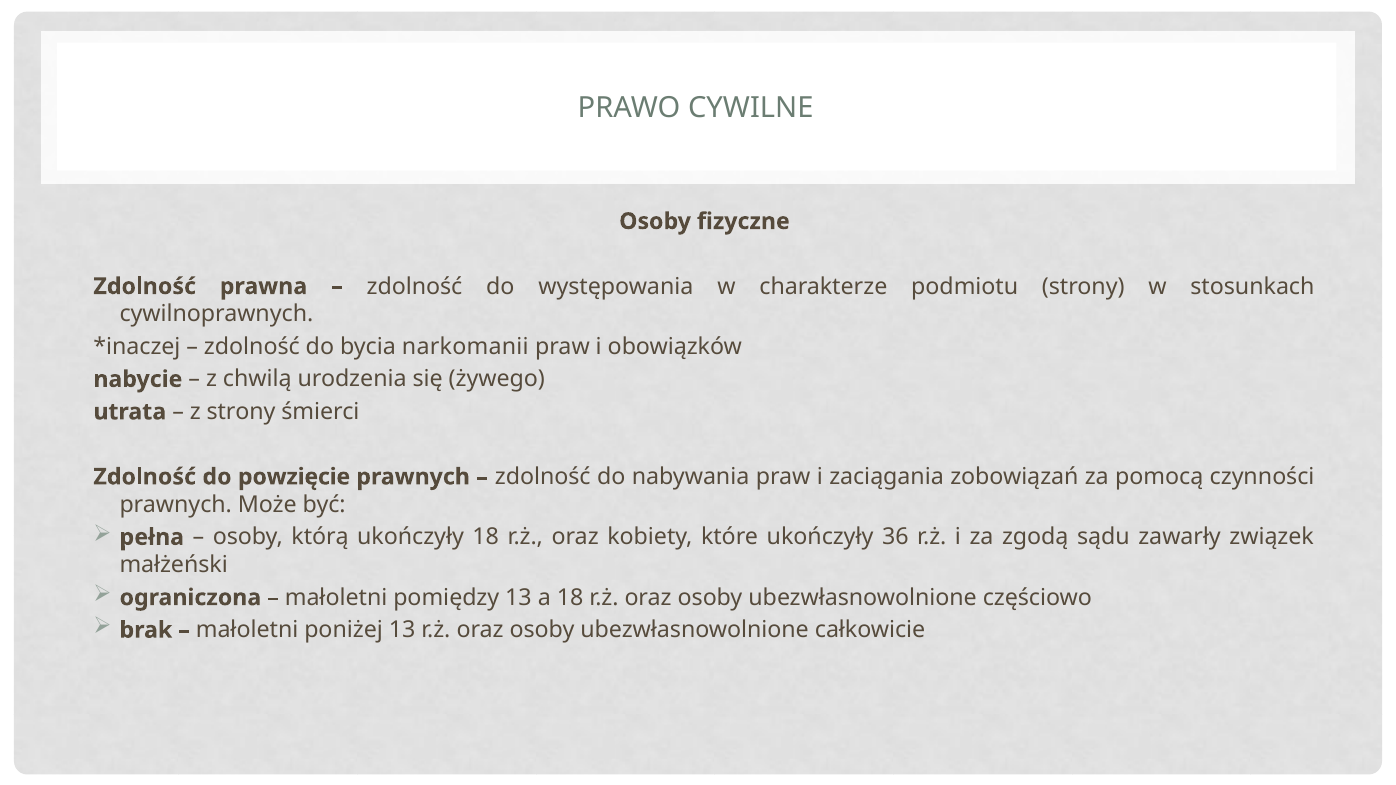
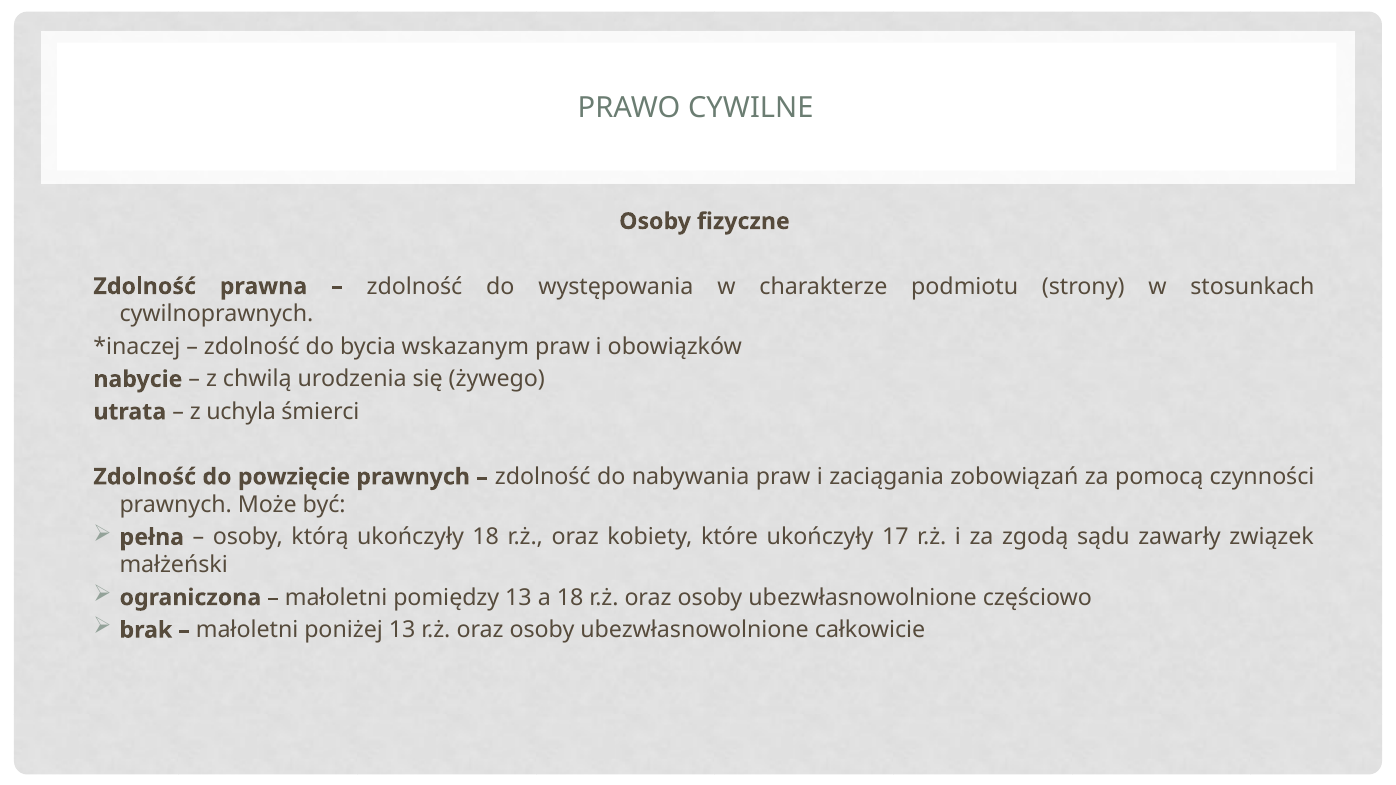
narkomanii: narkomanii -> wskazanym
z strony: strony -> uchyla
36: 36 -> 17
